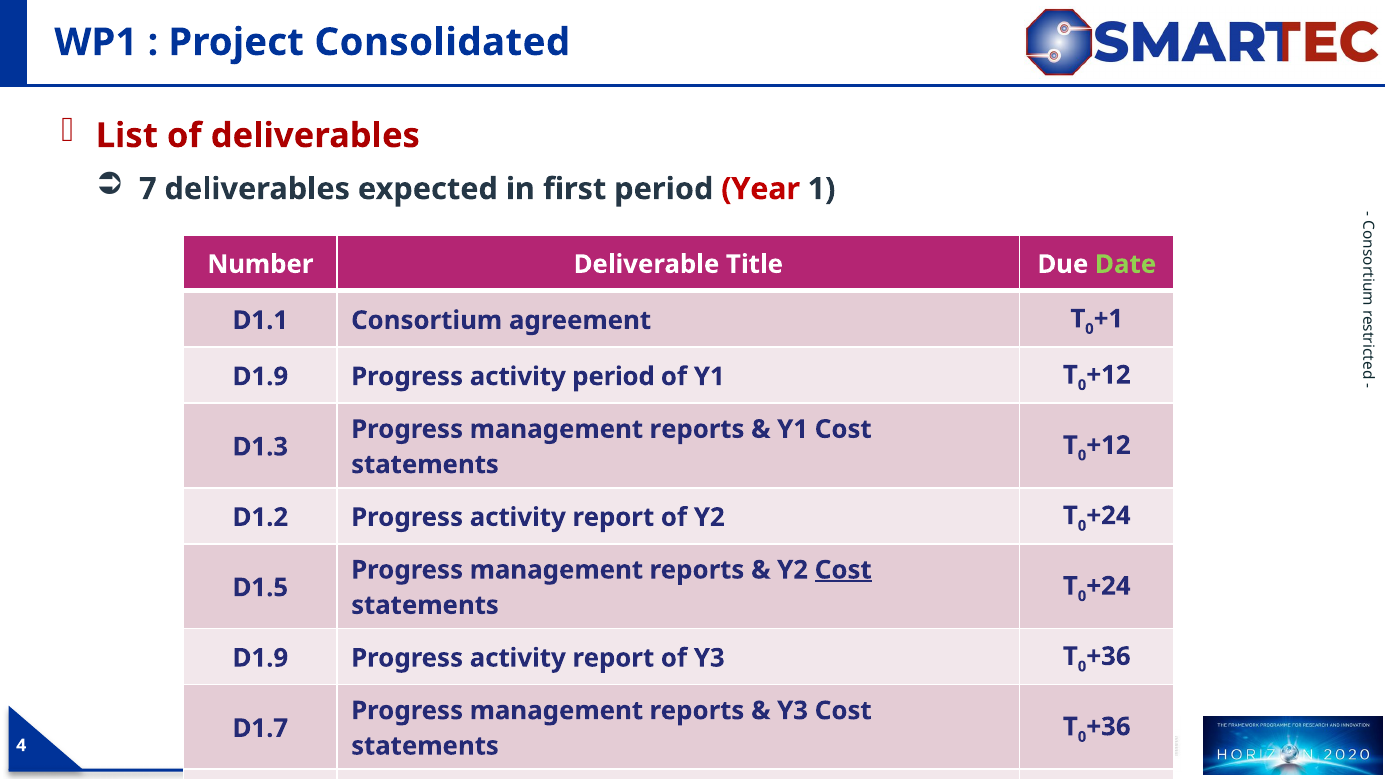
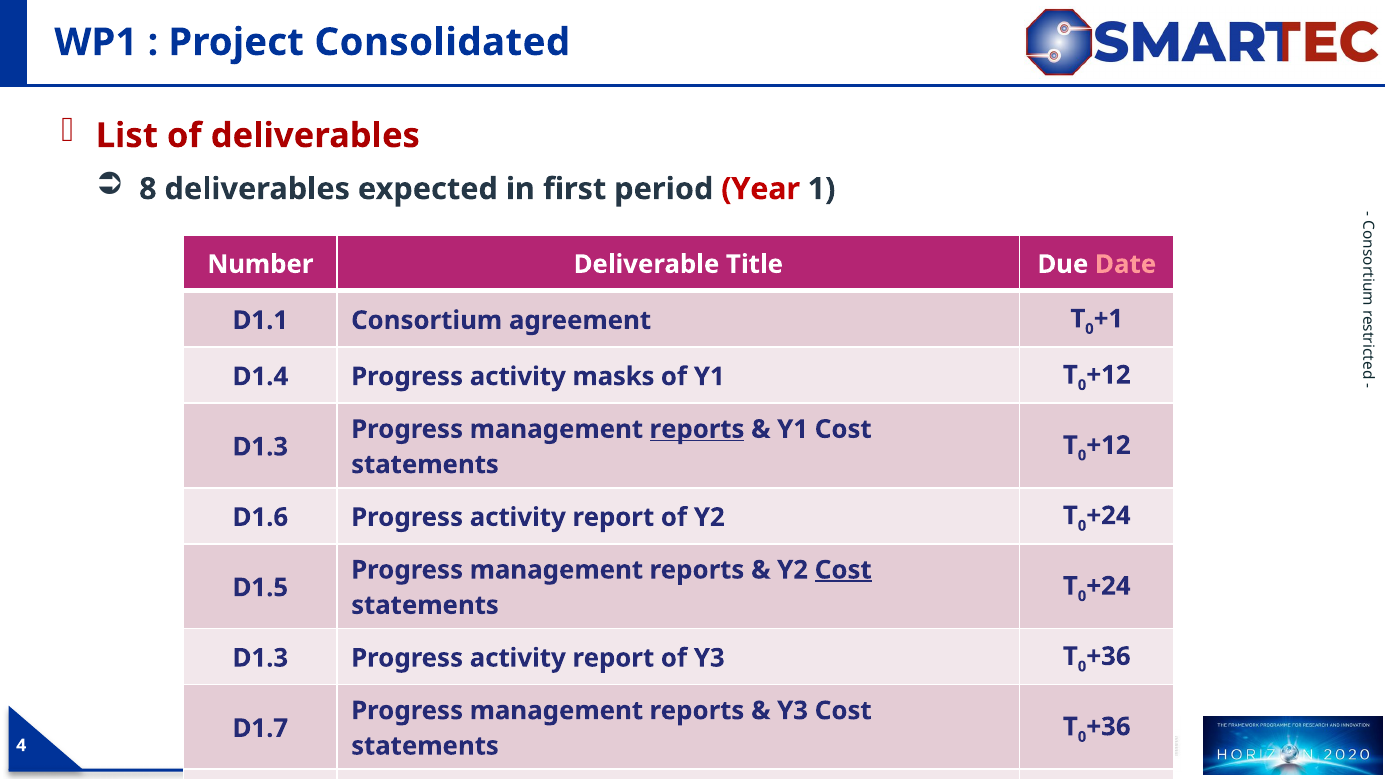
7: 7 -> 8
Date colour: light green -> pink
D1.9 at (260, 377): D1.9 -> D1.4
activity period: period -> masks
reports at (697, 429) underline: none -> present
D1.2: D1.2 -> D1.6
D1.9 at (260, 658): D1.9 -> D1.3
